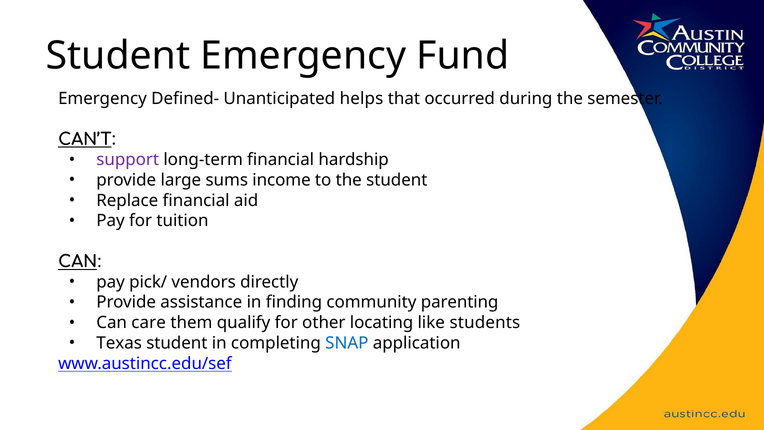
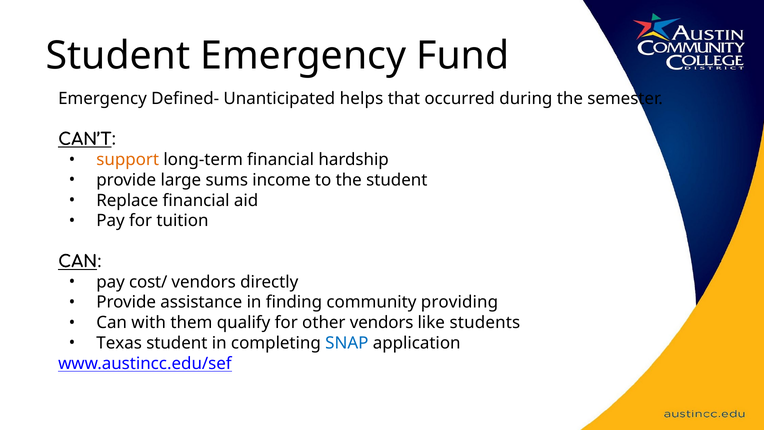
support colour: purple -> orange
pick/: pick/ -> cost/
parenting: parenting -> providing
care: care -> with
other locating: locating -> vendors
